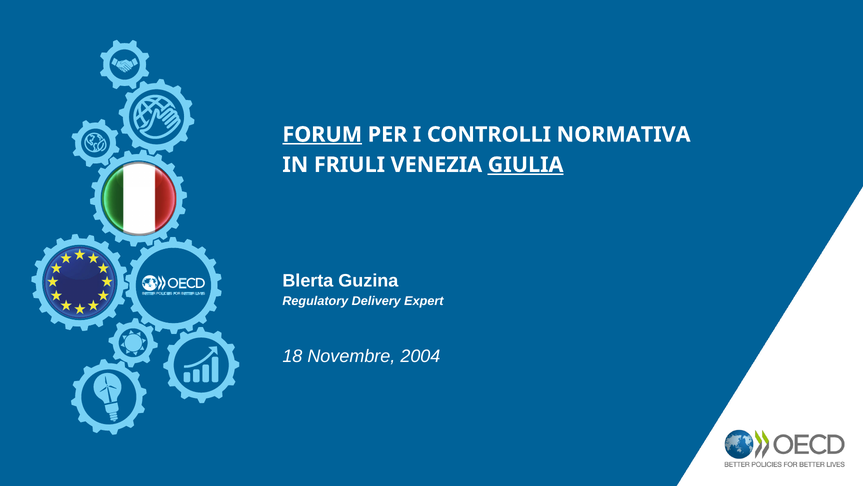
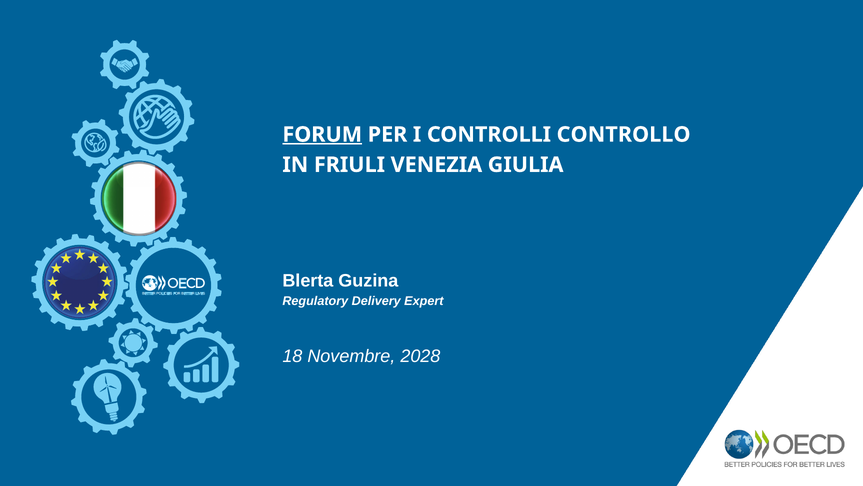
NORMATIVA: NORMATIVA -> CONTROLLO
GIULIA underline: present -> none
2004: 2004 -> 2028
